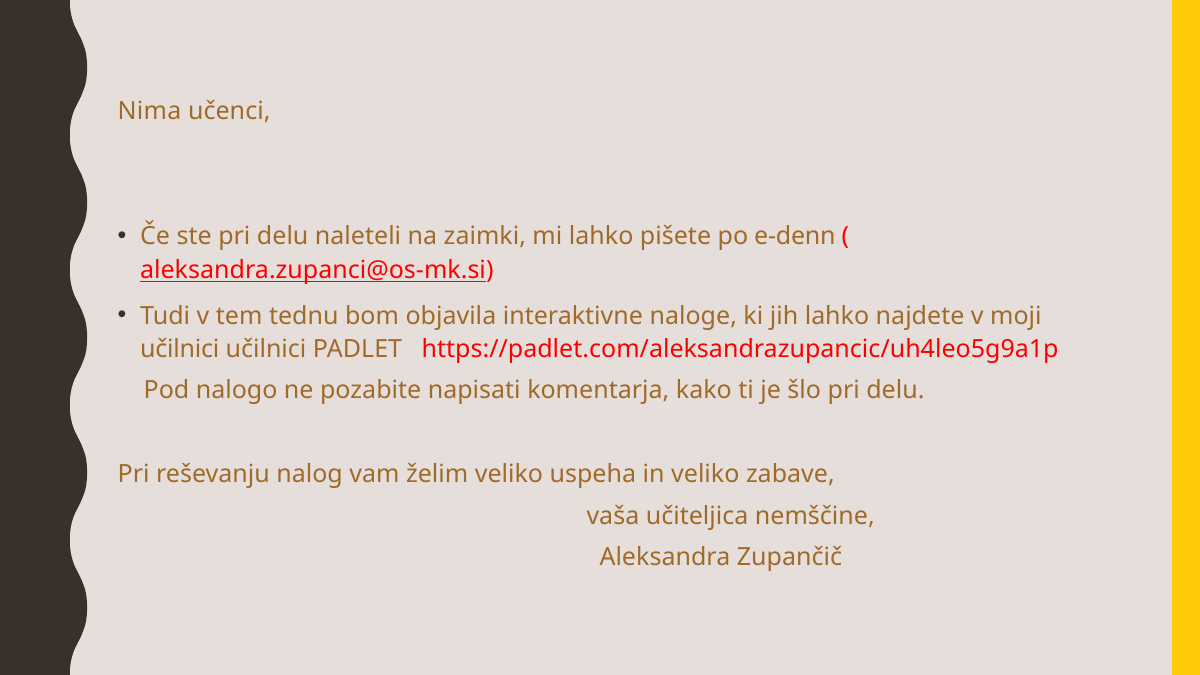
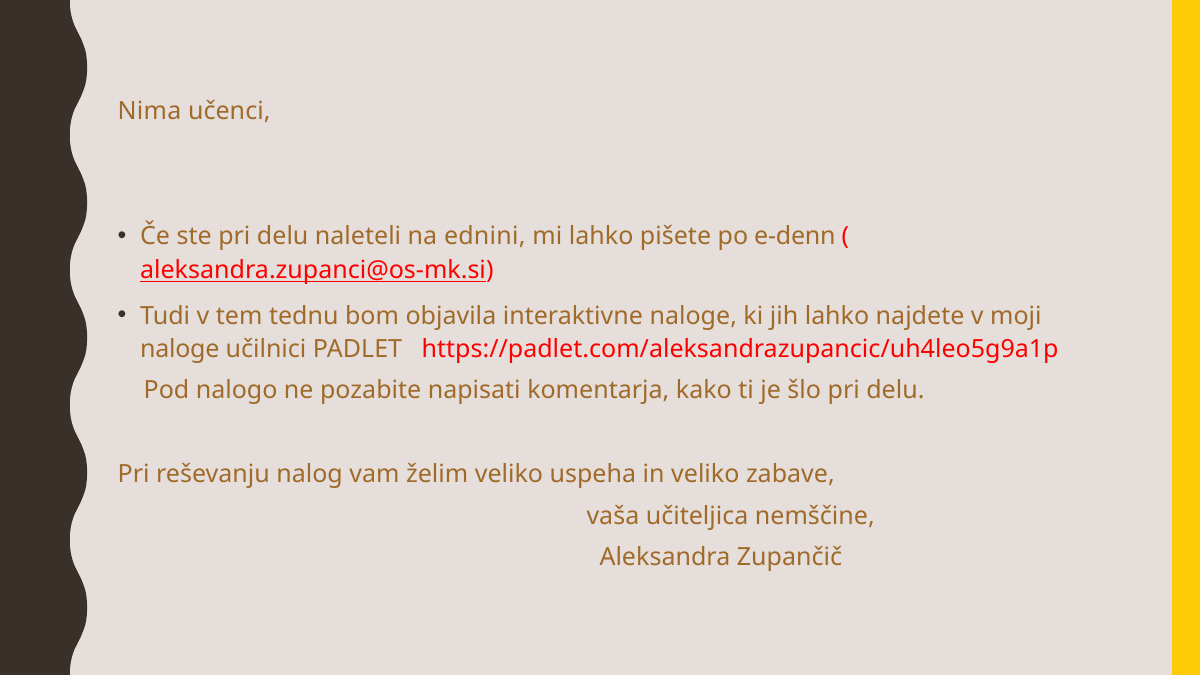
zaimki: zaimki -> ednini
učilnici at (180, 349): učilnici -> naloge
